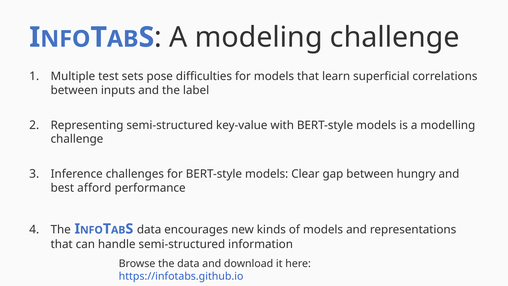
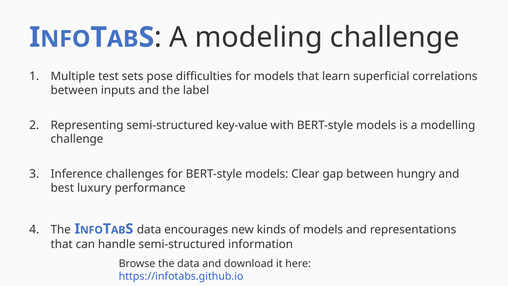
afford: afford -> luxury
